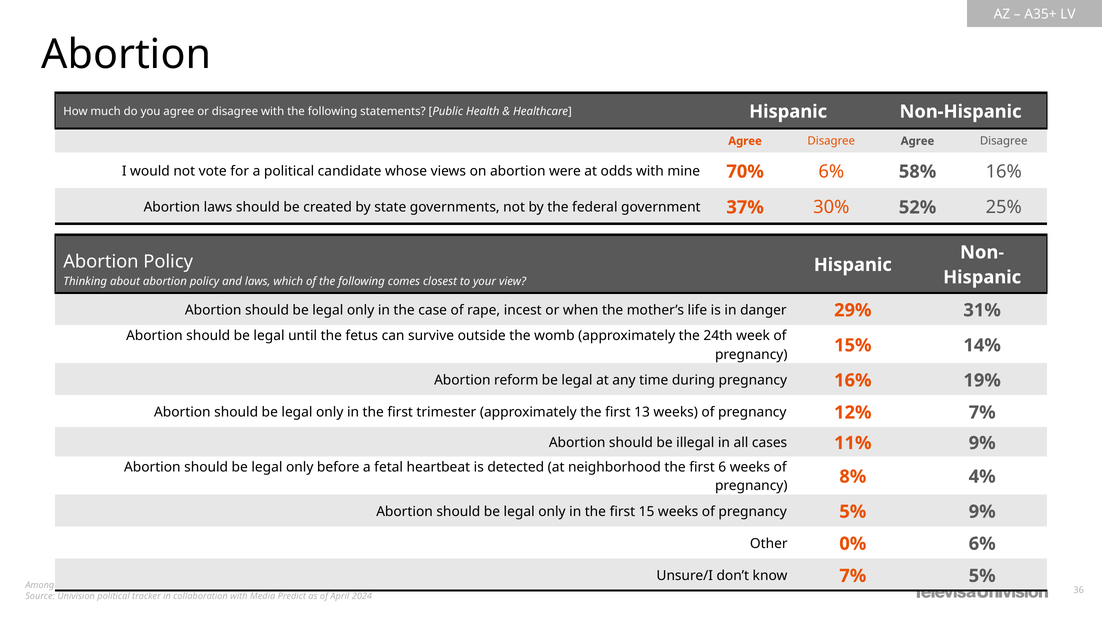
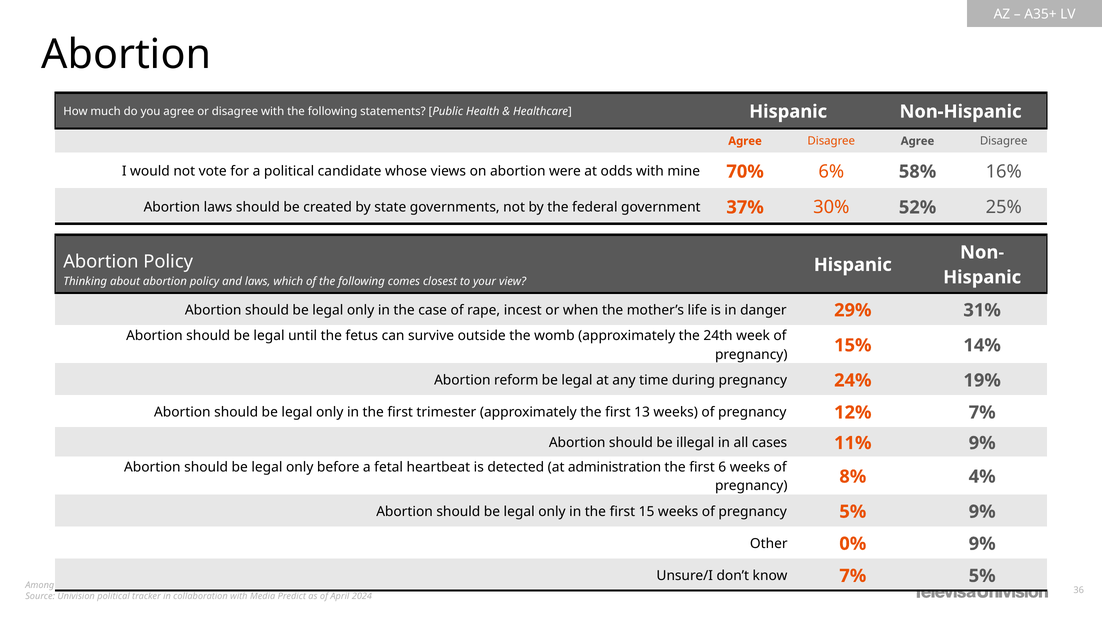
pregnancy 16%: 16% -> 24%
neighborhood: neighborhood -> administration
0% 6%: 6% -> 9%
